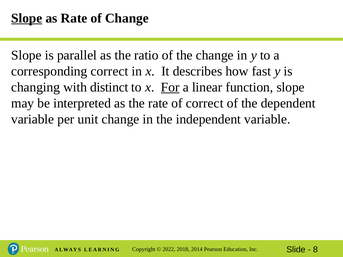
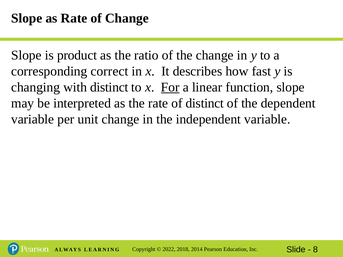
Slope at (27, 18) underline: present -> none
parallel: parallel -> product
of correct: correct -> distinct
